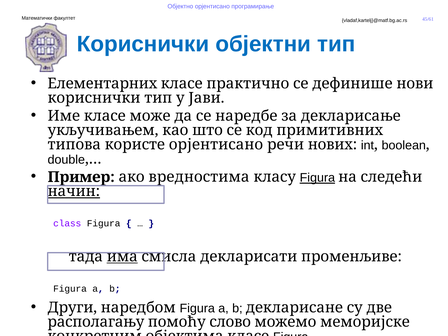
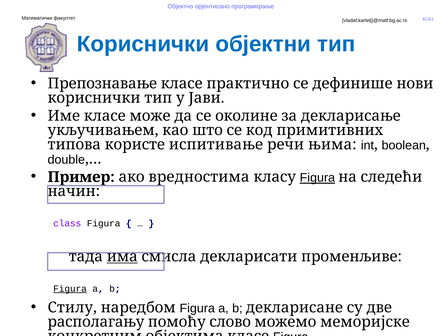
Елемeнтарних: Елемeнтарних -> Препознавање
наредбе: наредбе -> околине
користе орјентисано: орјентисано -> испитивање
нових: нових -> њима
начин underline: present -> none
Figura at (70, 289) underline: none -> present
Други: Други -> Стилу
